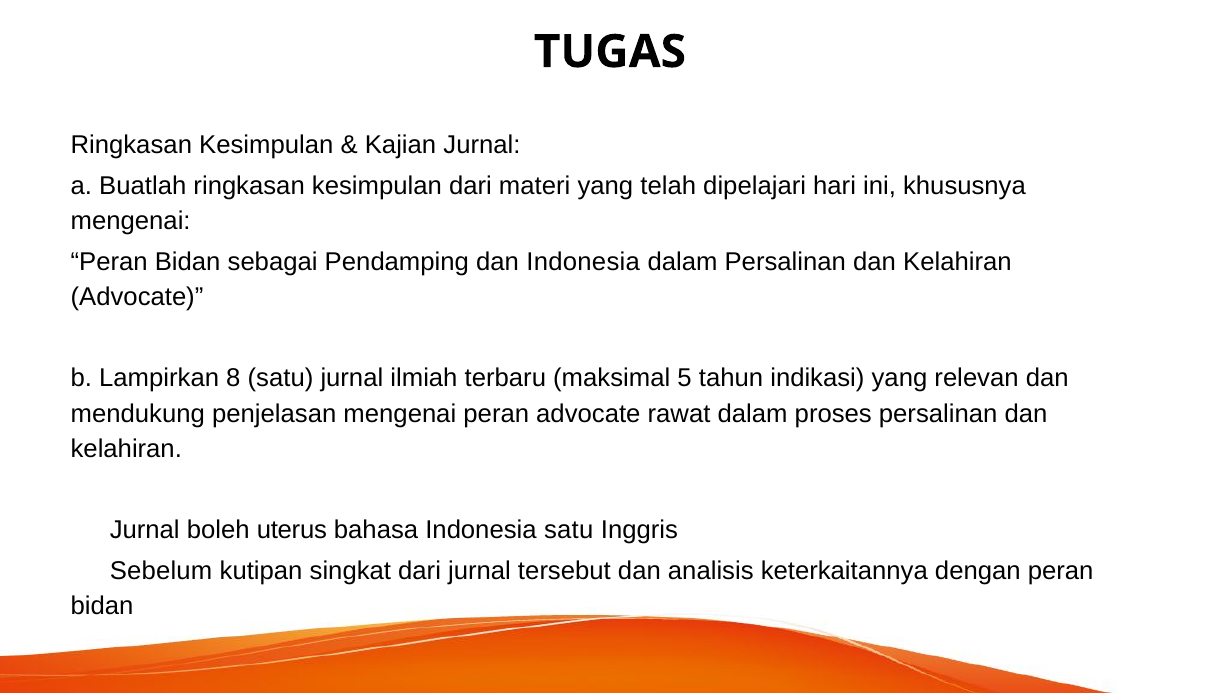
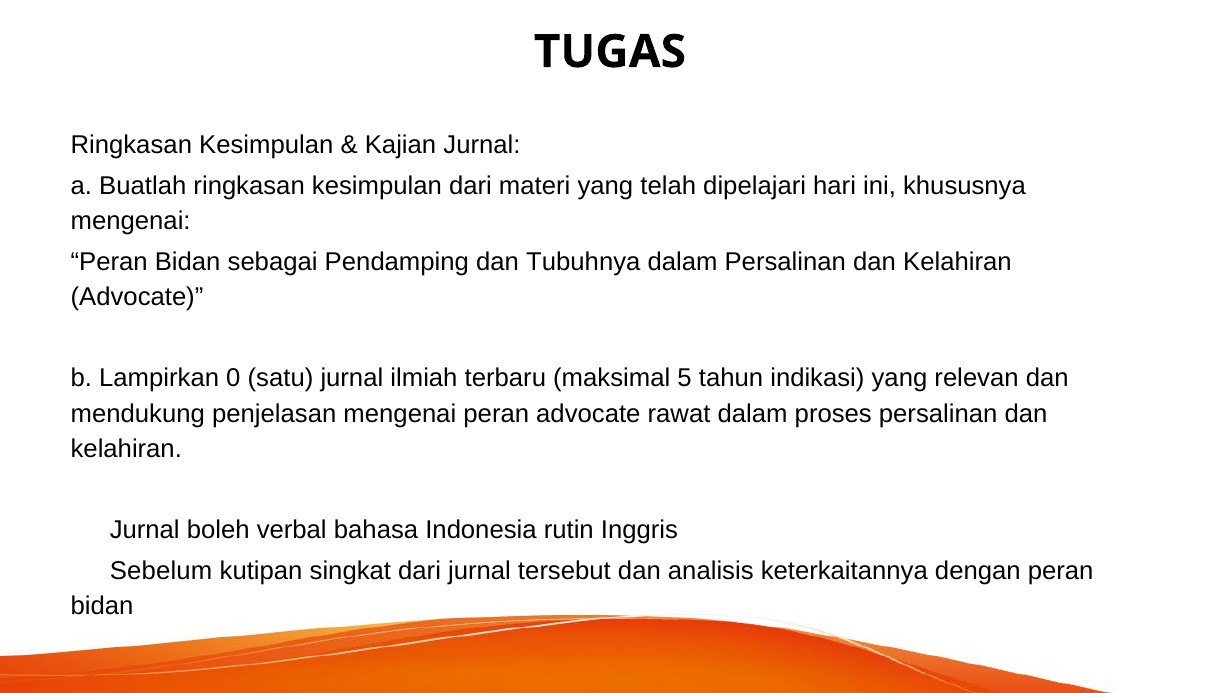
dan Indonesia: Indonesia -> Tubuhnya
8: 8 -> 0
uterus: uterus -> verbal
Indonesia satu: satu -> rutin
